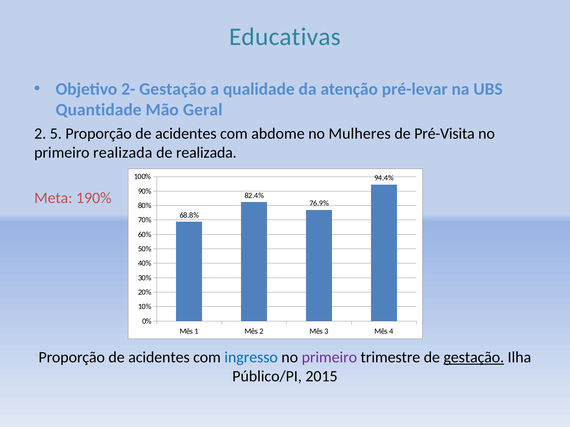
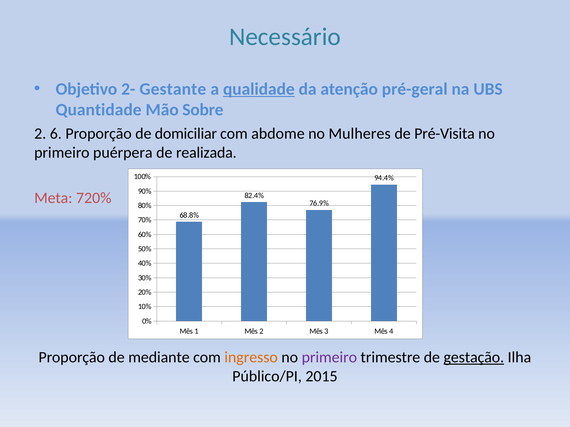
Educativas: Educativas -> Necessário
2- Gestação: Gestação -> Gestante
qualidade underline: none -> present
pré-levar: pré-levar -> pré-geral
Geral: Geral -> Sobre
5: 5 -> 6
acidentes at (186, 134): acidentes -> domiciliar
primeiro realizada: realizada -> puérpera
190%: 190% -> 720%
acidentes at (159, 358): acidentes -> mediante
ingresso colour: blue -> orange
